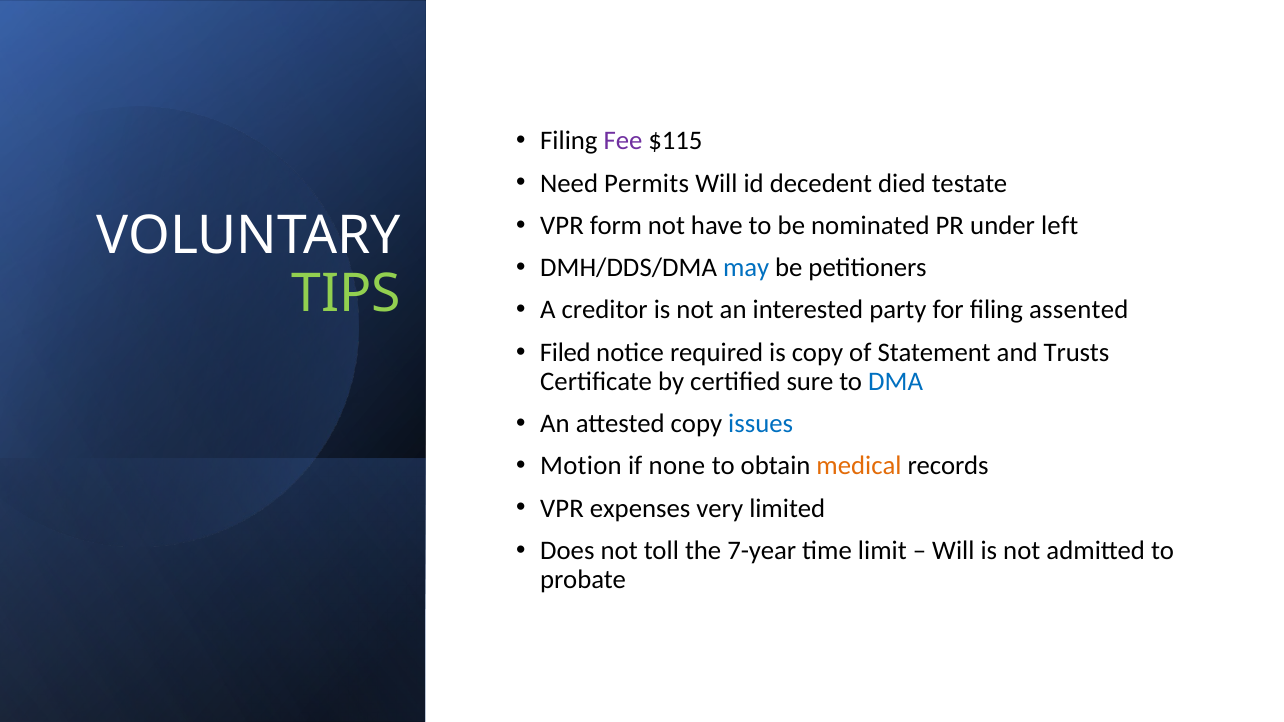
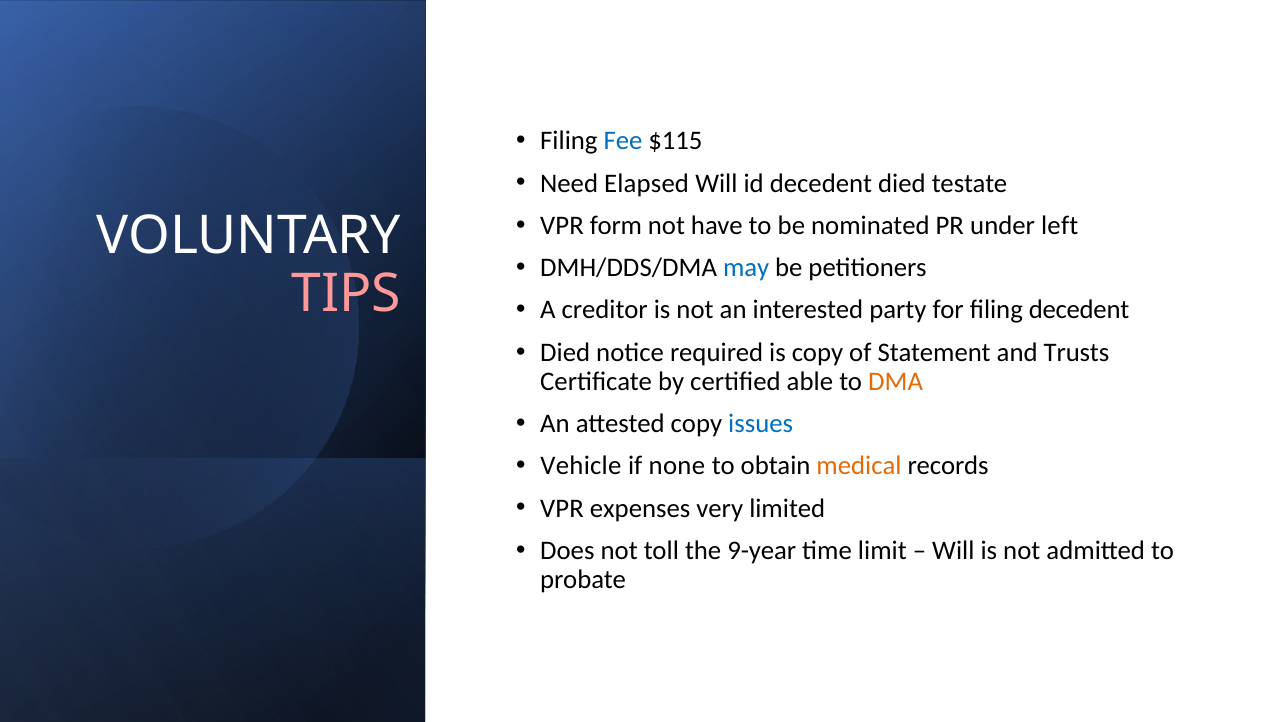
Fee colour: purple -> blue
Permits: Permits -> Elapsed
TIPS colour: light green -> pink
filing assented: assented -> decedent
Filed at (565, 353): Filed -> Died
sure: sure -> able
DMA colour: blue -> orange
Motion: Motion -> Vehicle
7-year: 7-year -> 9-year
